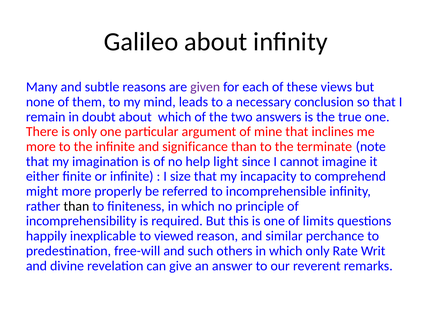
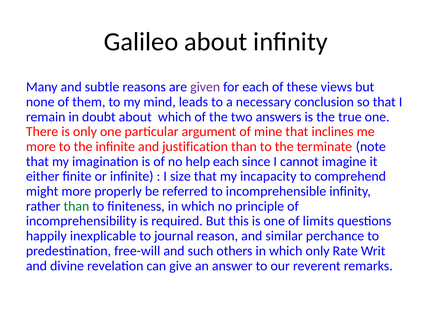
significance: significance -> justification
help light: light -> each
than at (76, 206) colour: black -> green
viewed: viewed -> journal
